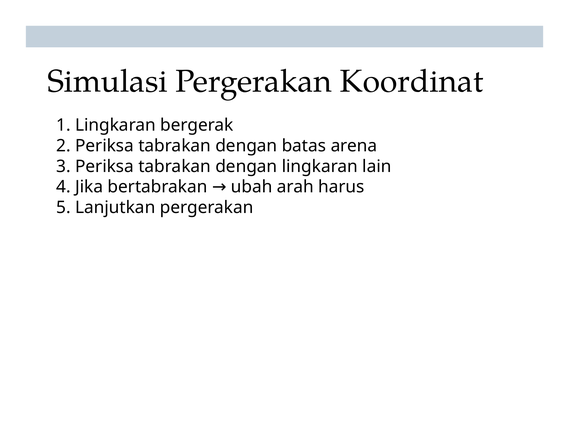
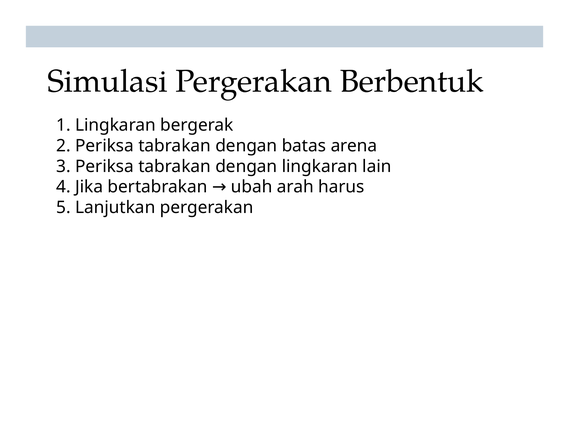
Koordinat: Koordinat -> Berbentuk
